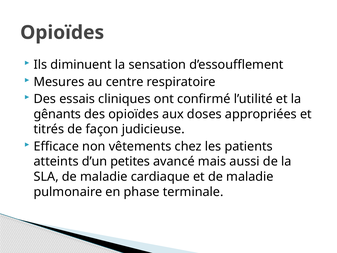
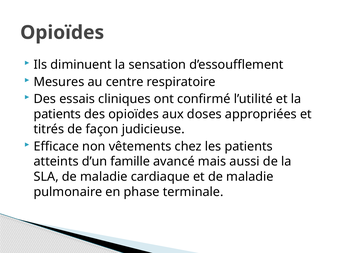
gênants at (57, 114): gênants -> patients
petites: petites -> famille
